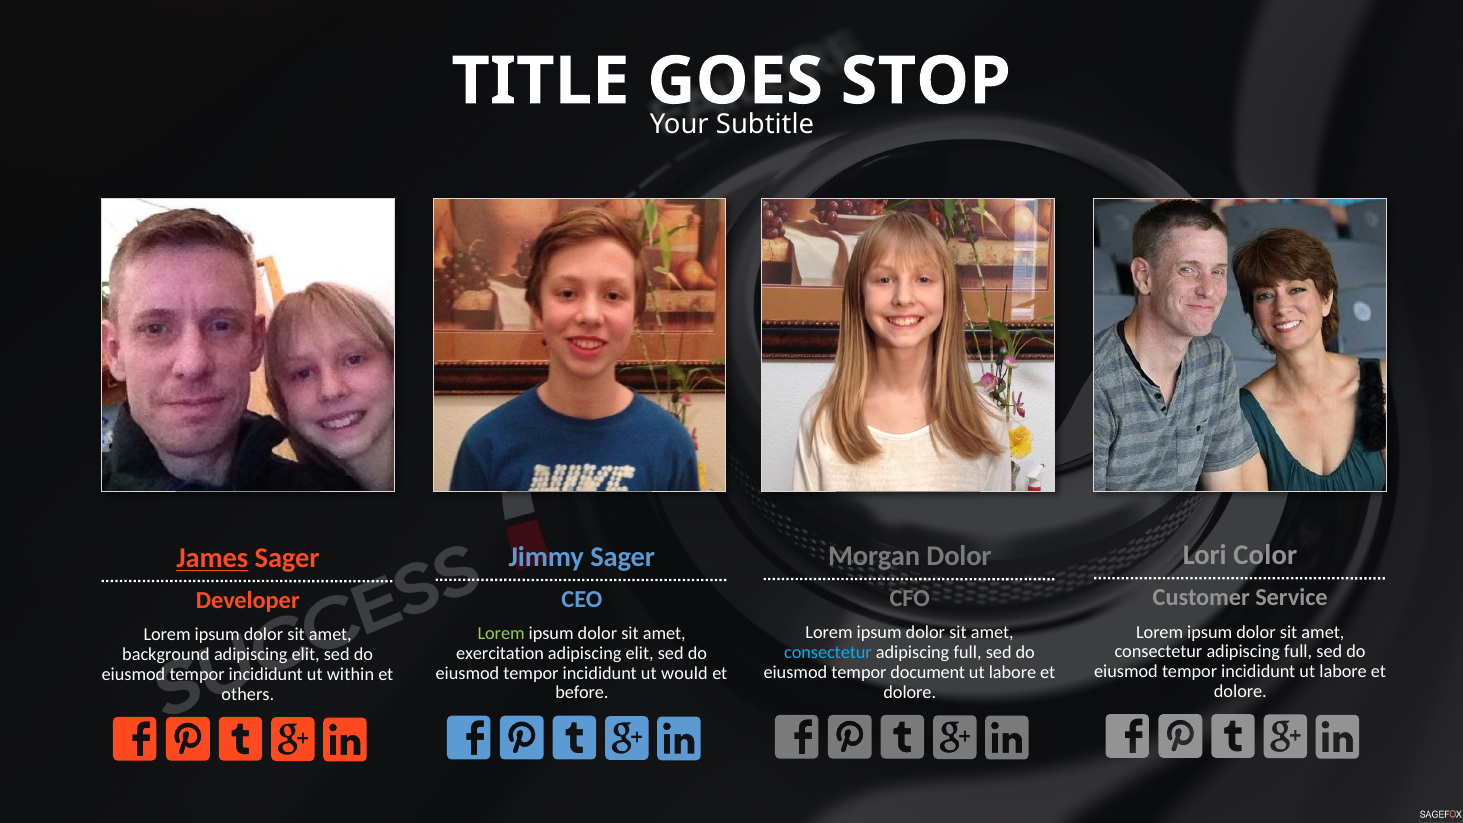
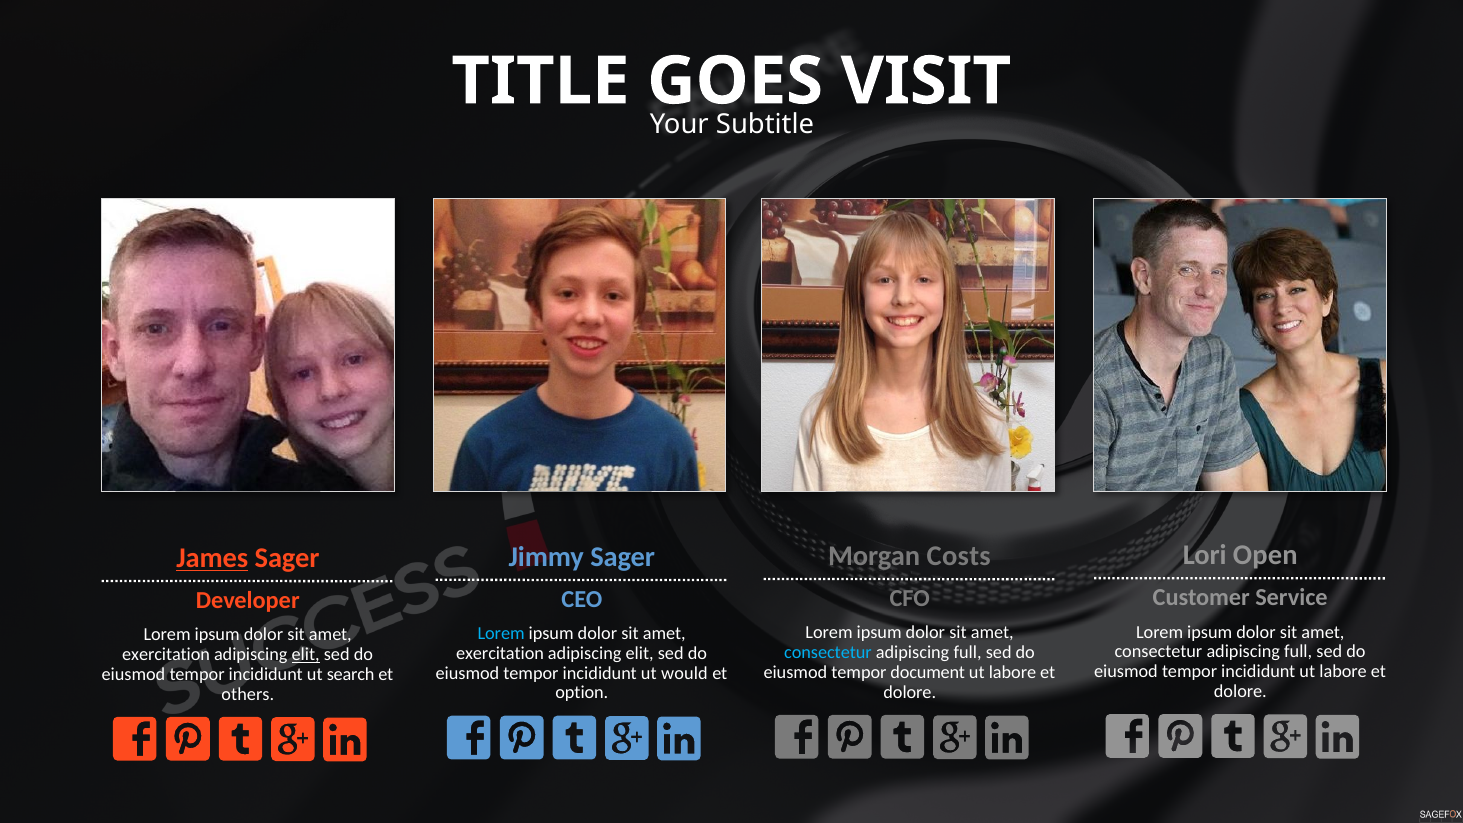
STOP: STOP -> VISIT
Color: Color -> Open
Morgan Dolor: Dolor -> Costs
Lorem at (501, 634) colour: light green -> light blue
background at (166, 654): background -> exercitation
elit at (306, 654) underline: none -> present
within: within -> search
before: before -> option
